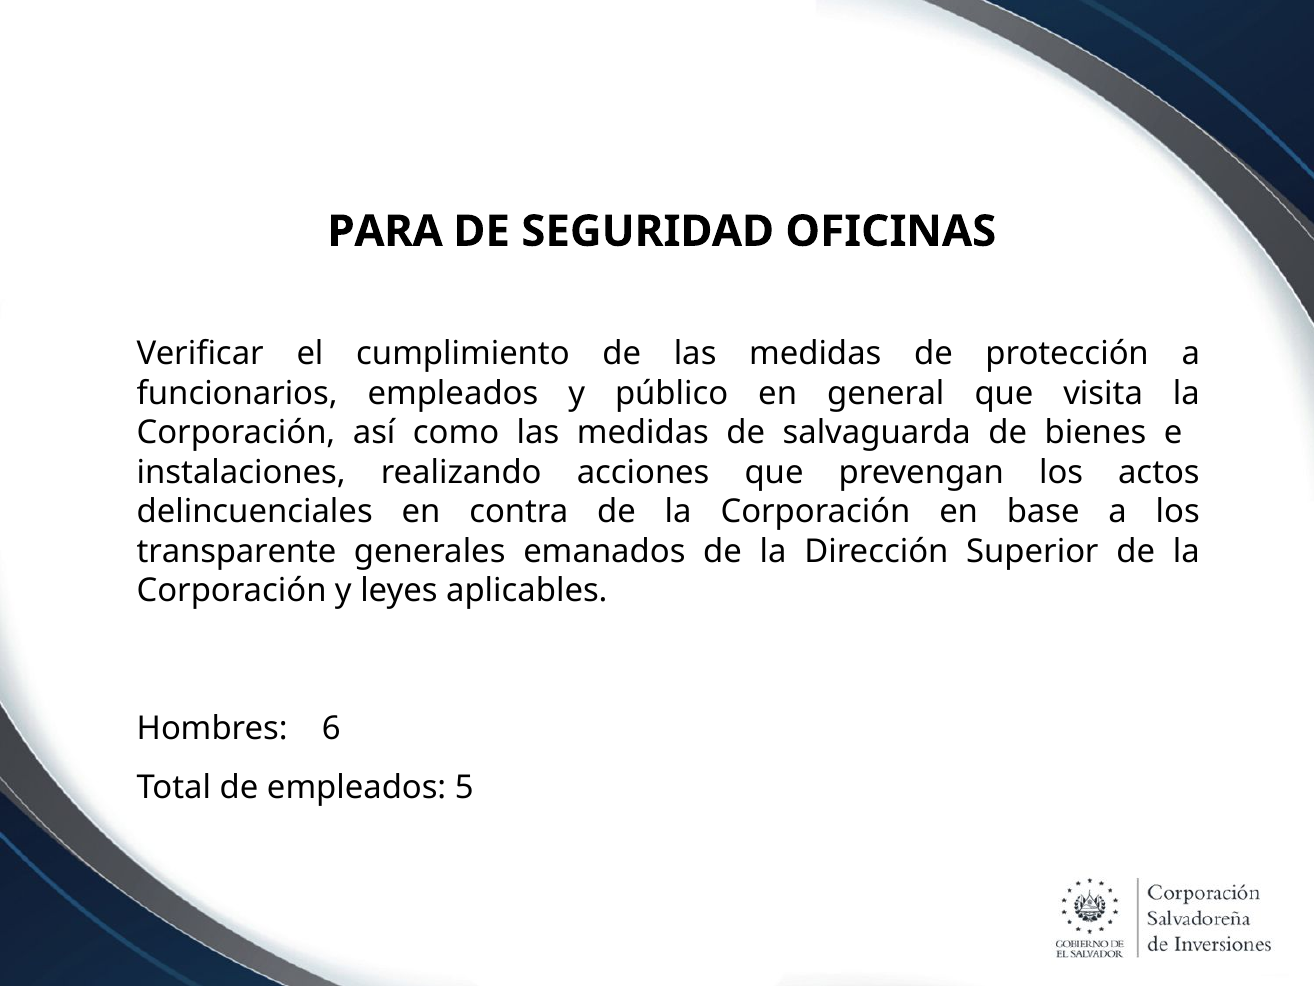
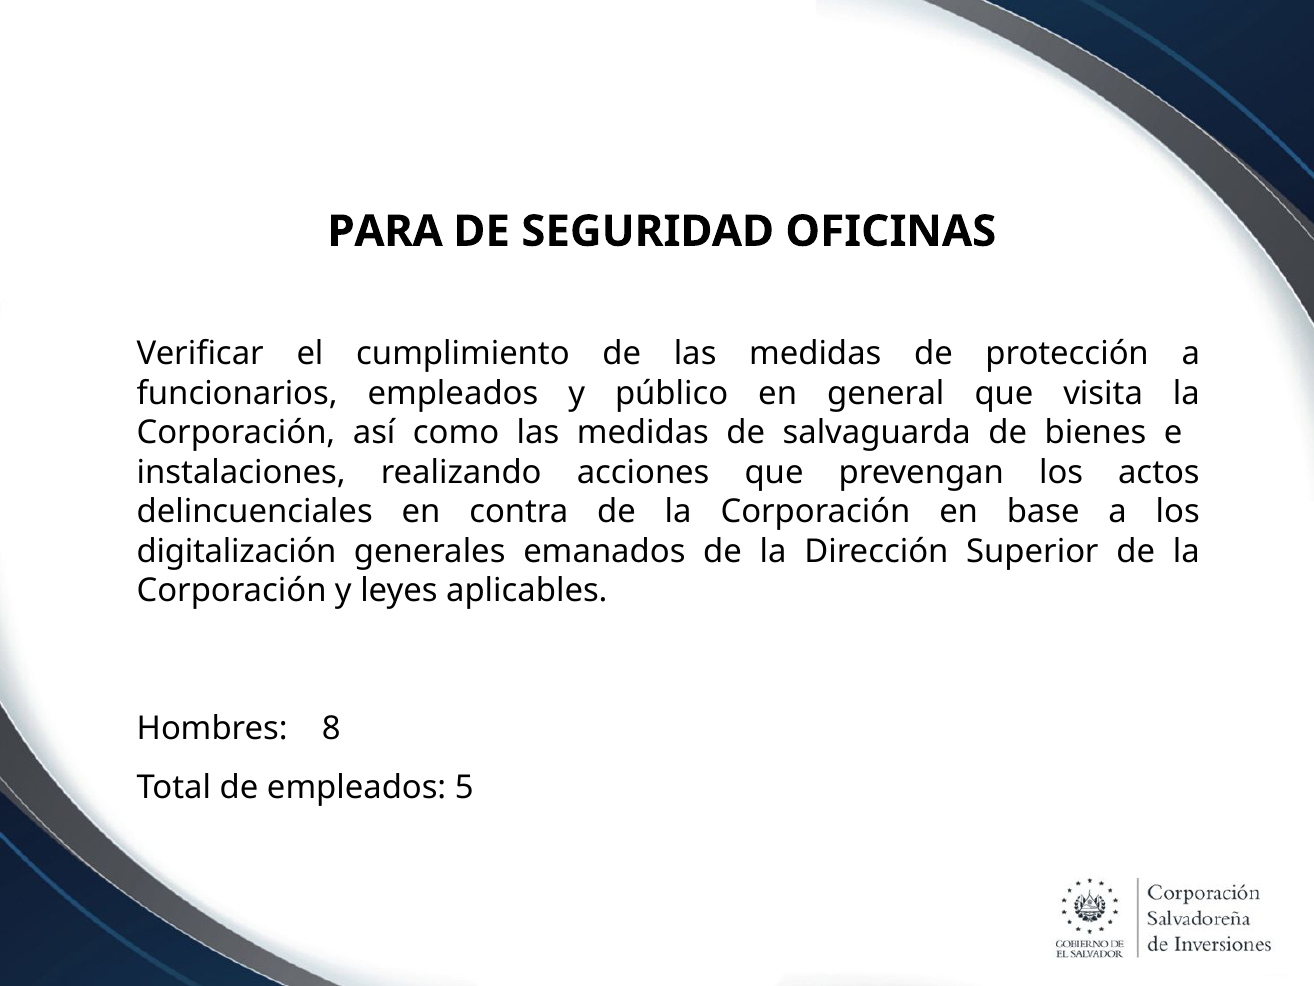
transparente: transparente -> digitalización
6: 6 -> 8
